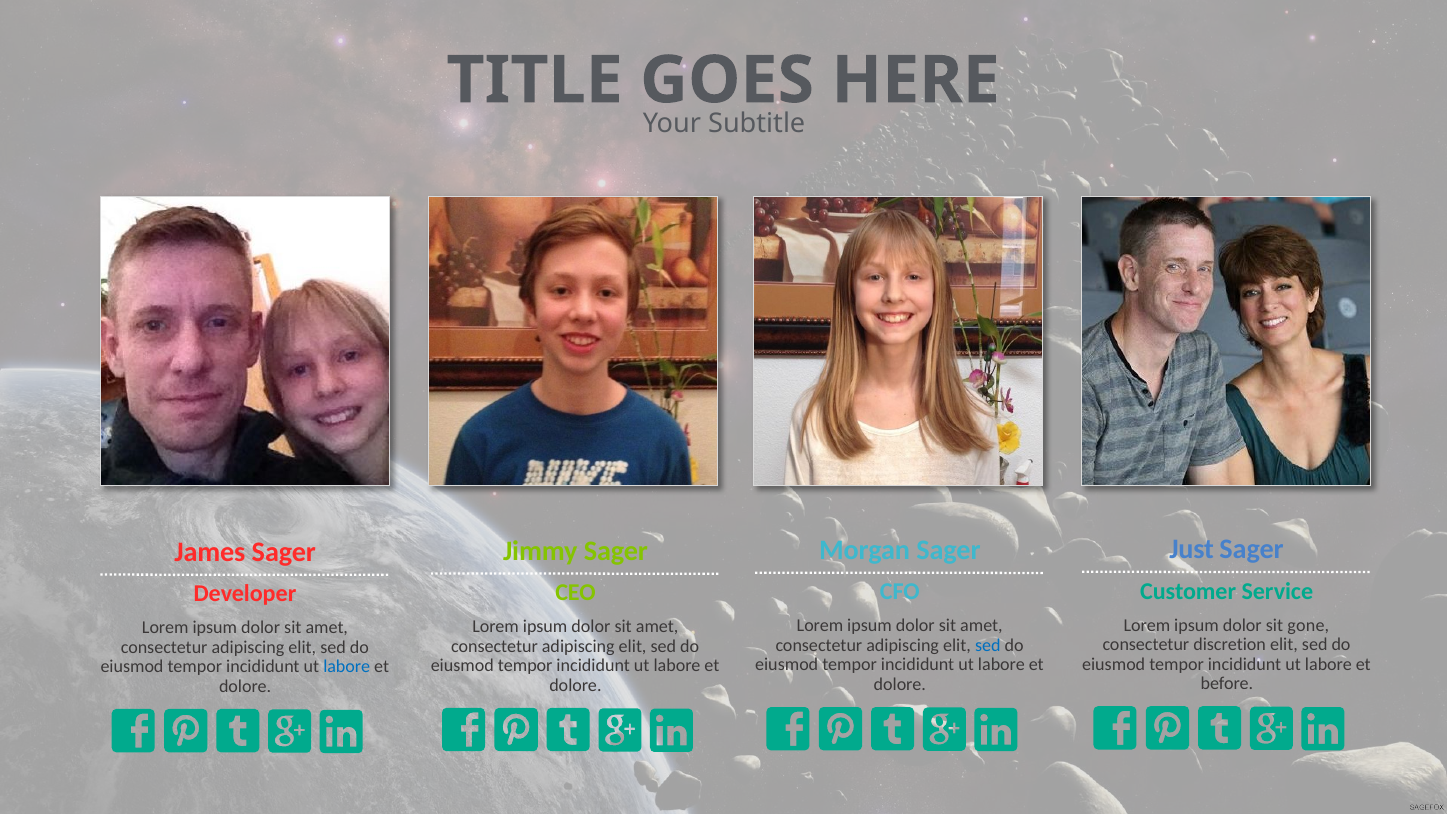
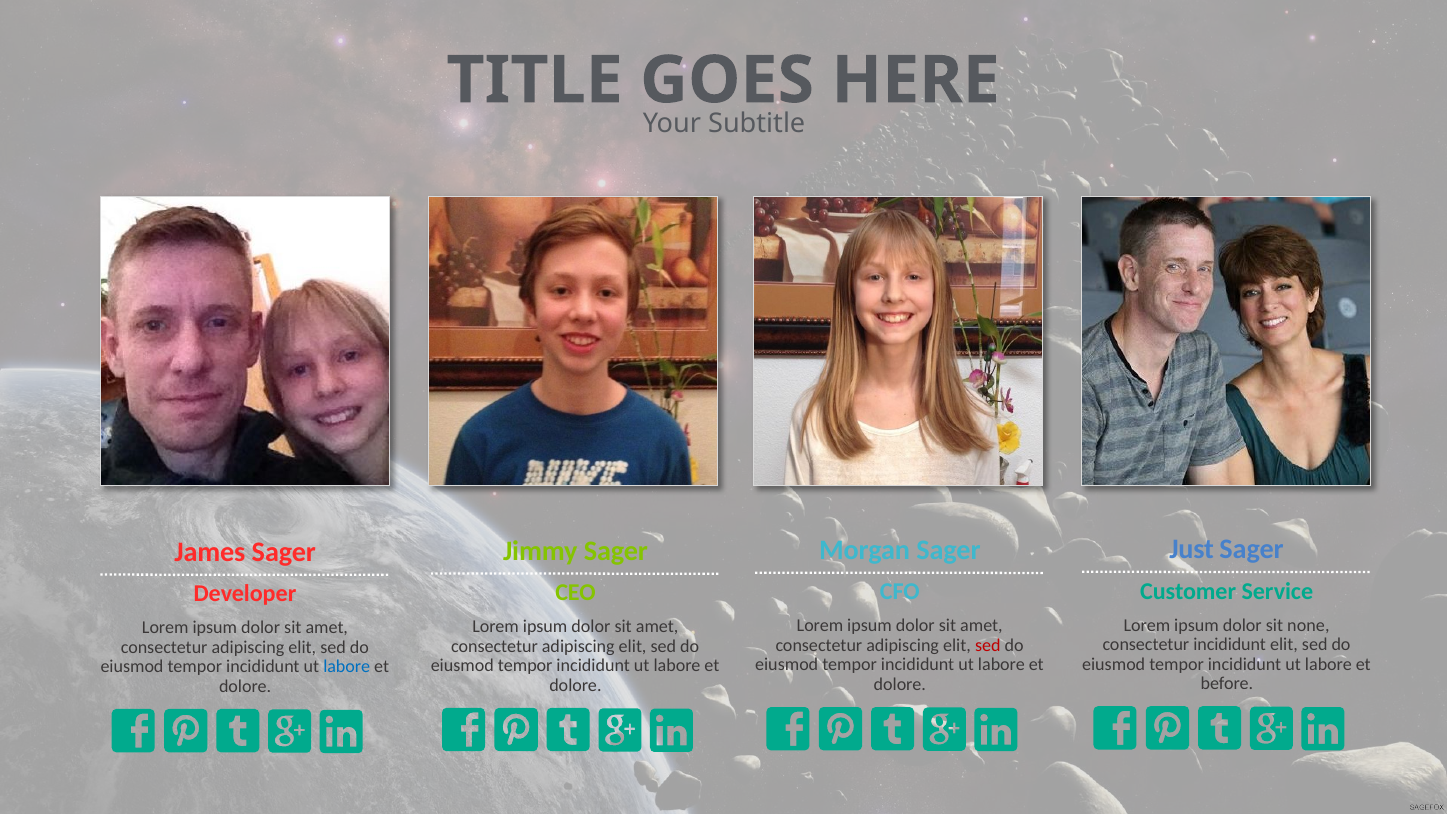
gone: gone -> none
consectetur discretion: discretion -> incididunt
sed at (988, 645) colour: blue -> red
